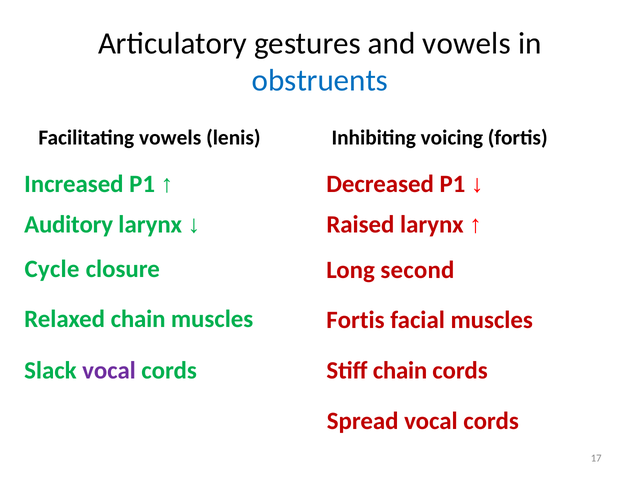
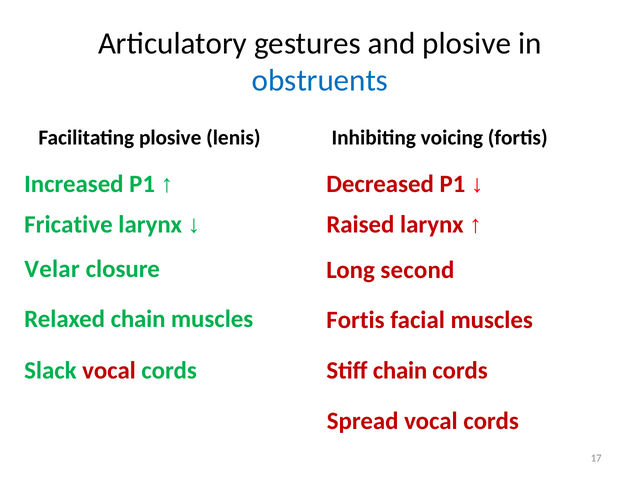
and vowels: vowels -> plosive
Facilitating vowels: vowels -> plosive
Auditory: Auditory -> Fricative
Cycle: Cycle -> Velar
vocal at (109, 371) colour: purple -> red
